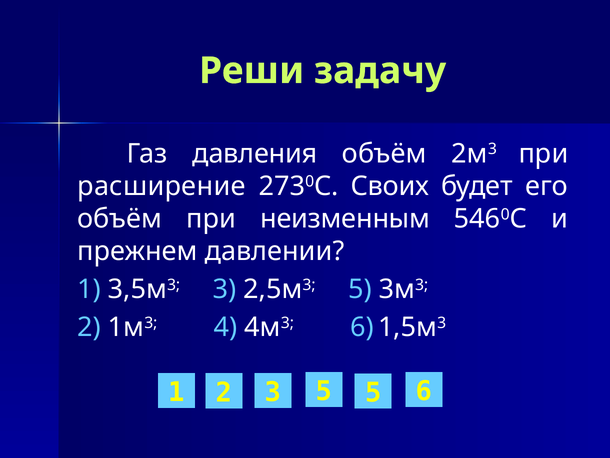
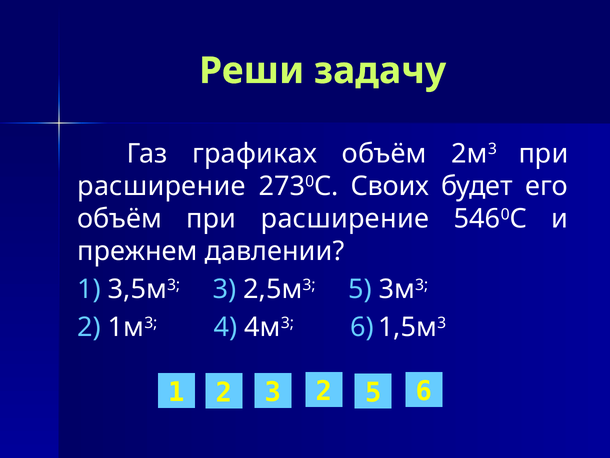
давления: давления -> графиках
объём при неизменным: неизменным -> расширение
3 5: 5 -> 2
